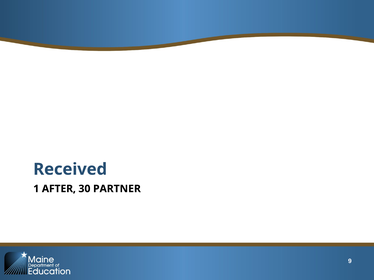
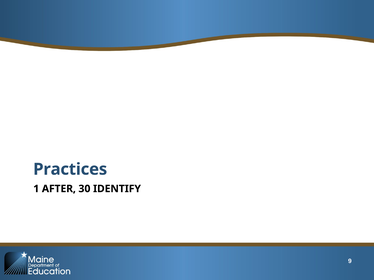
Received: Received -> Practices
PARTNER: PARTNER -> IDENTIFY
